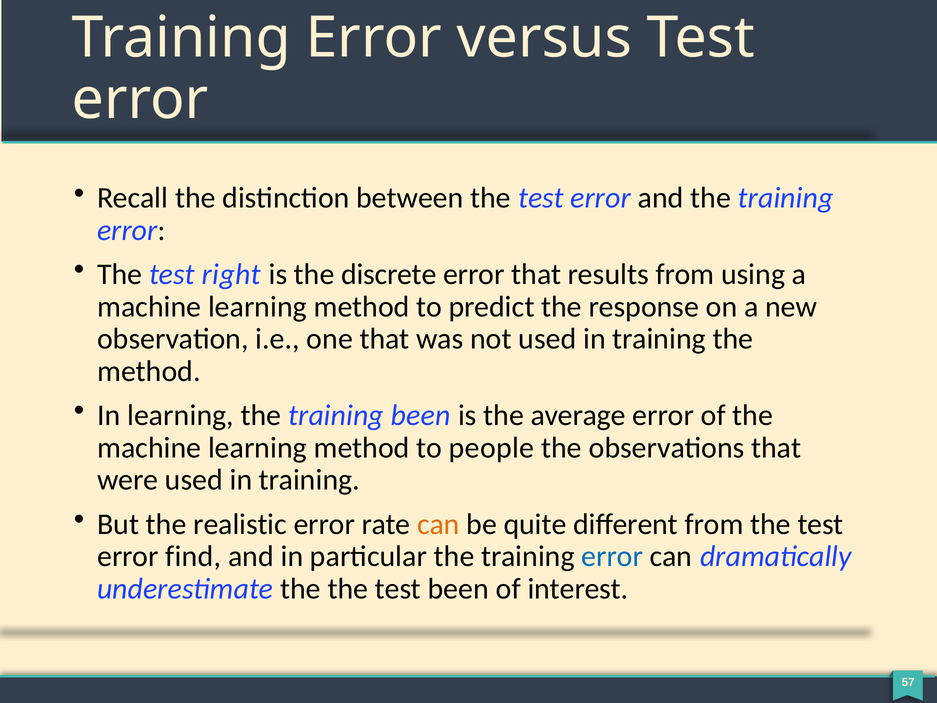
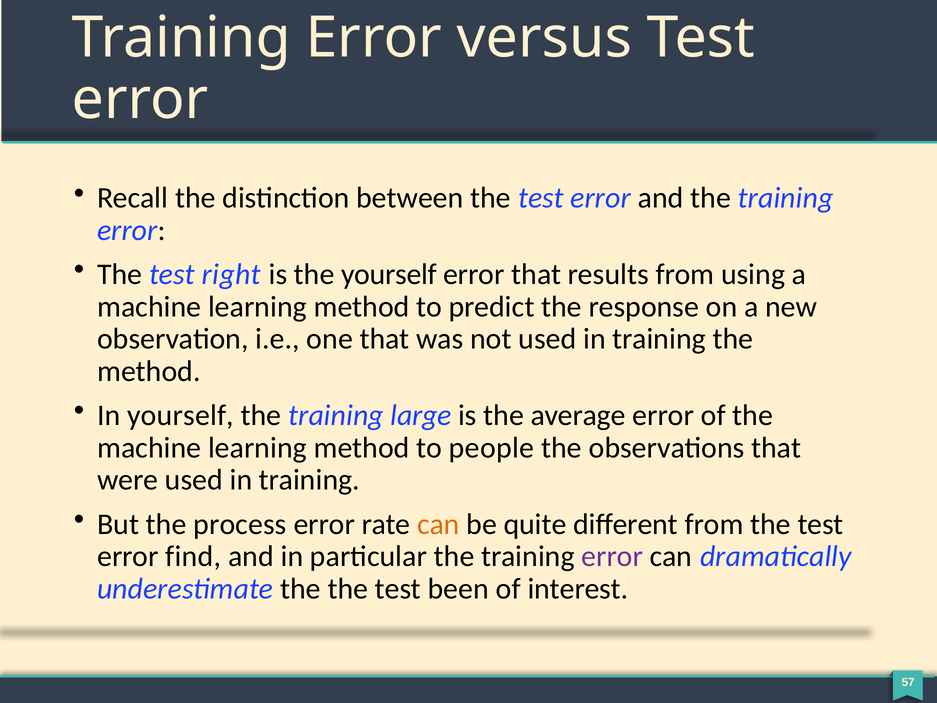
the discrete: discrete -> yourself
In learning: learning -> yourself
training been: been -> large
realistic: realistic -> process
error at (612, 556) colour: blue -> purple
